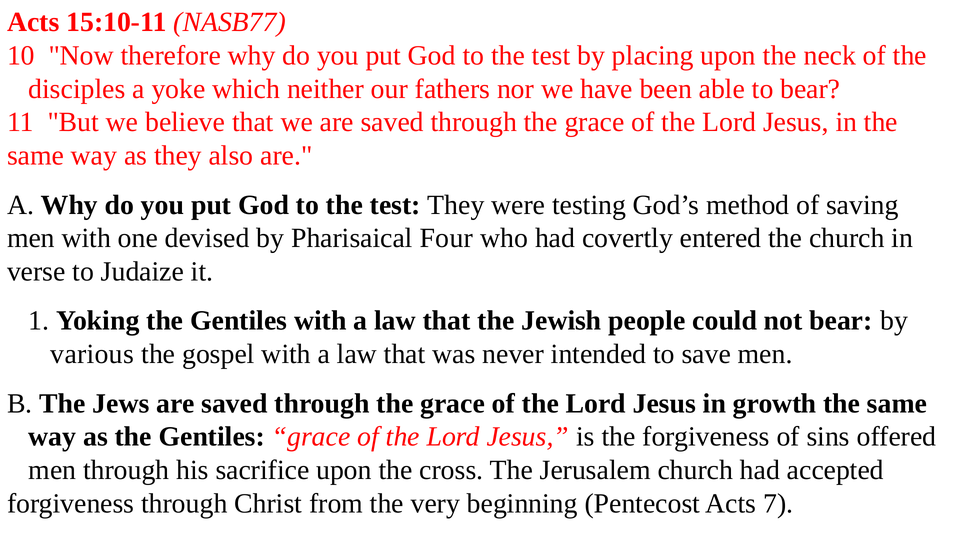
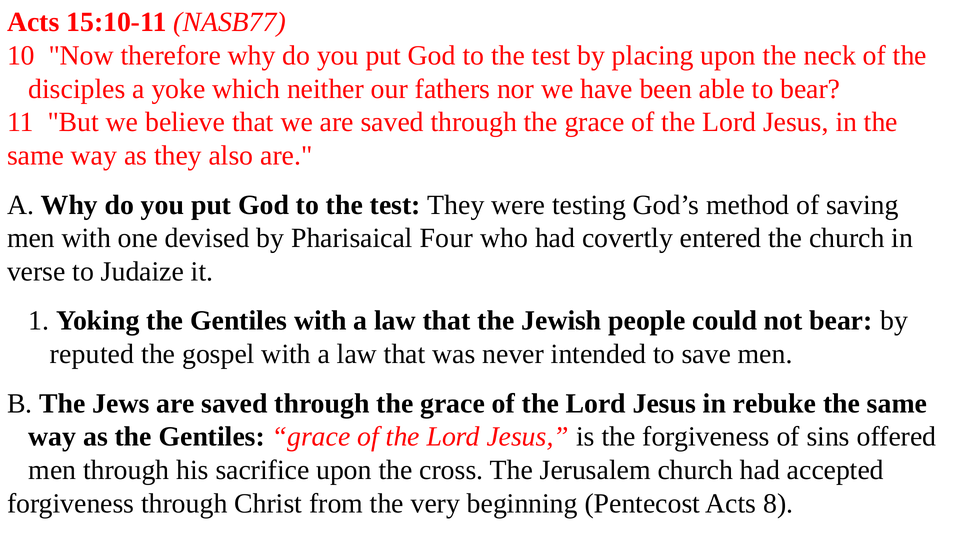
various: various -> reputed
growth: growth -> rebuke
7: 7 -> 8
